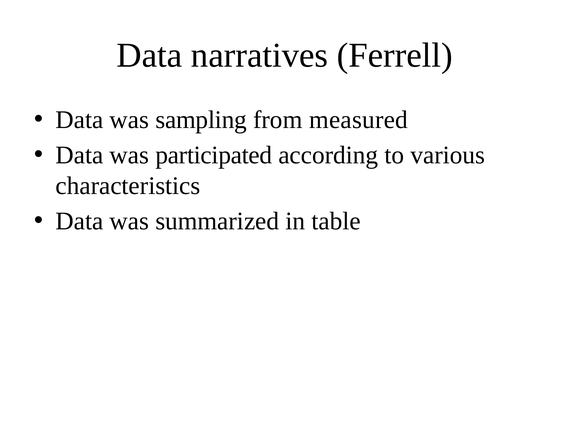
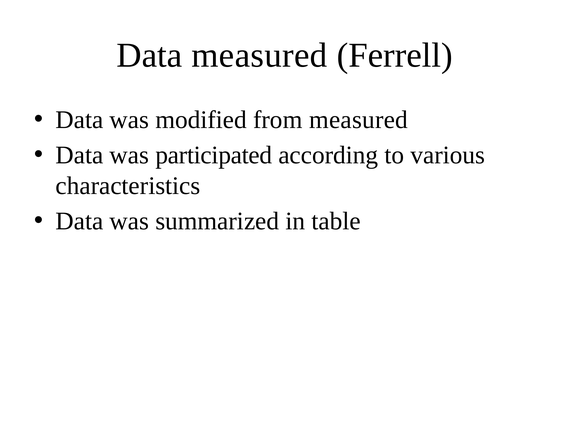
Data narratives: narratives -> measured
sampling: sampling -> modified
